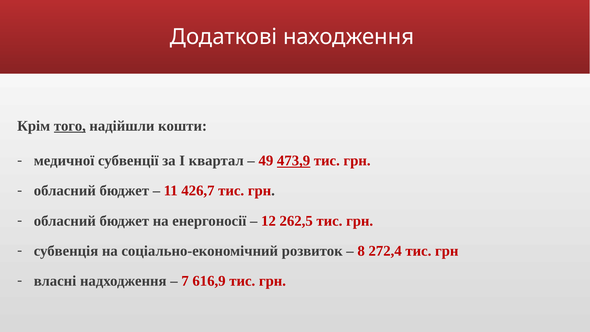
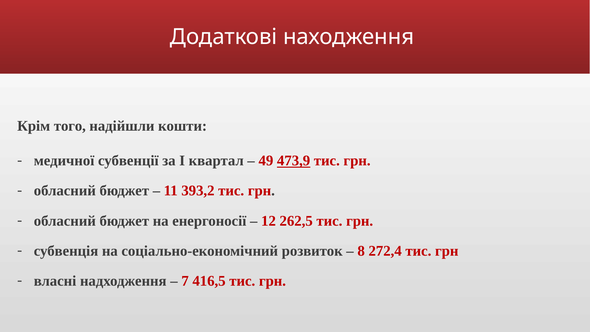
того underline: present -> none
426,7: 426,7 -> 393,2
616,9: 616,9 -> 416,5
